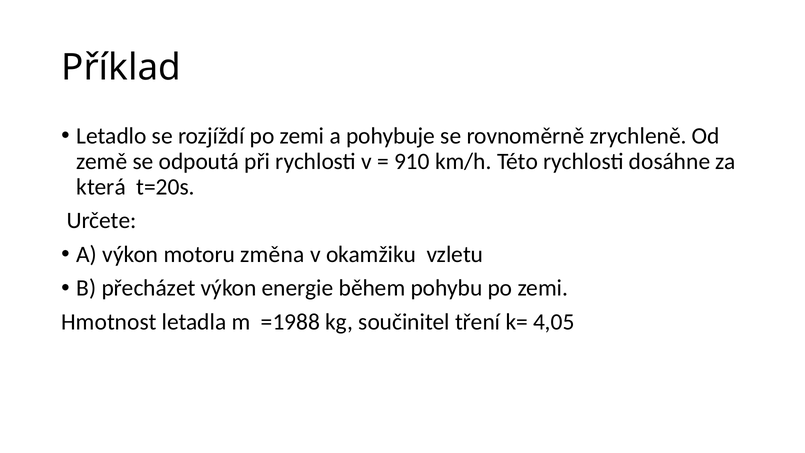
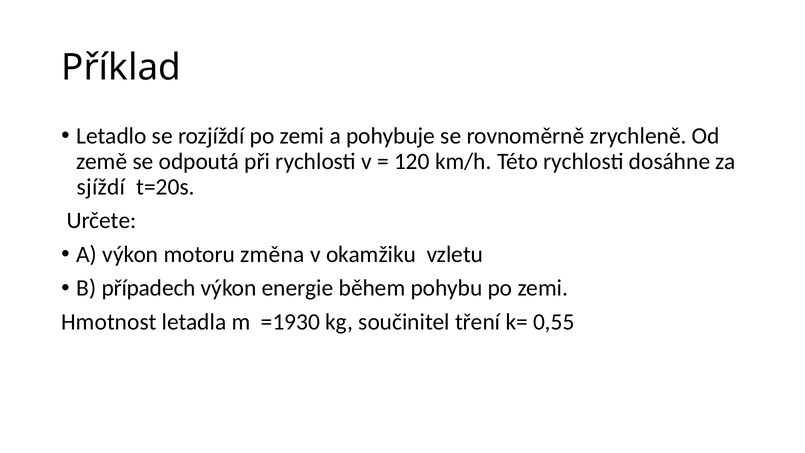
910: 910 -> 120
která: která -> sjíždí
přecházet: přecházet -> případech
=1988: =1988 -> =1930
4,05: 4,05 -> 0,55
